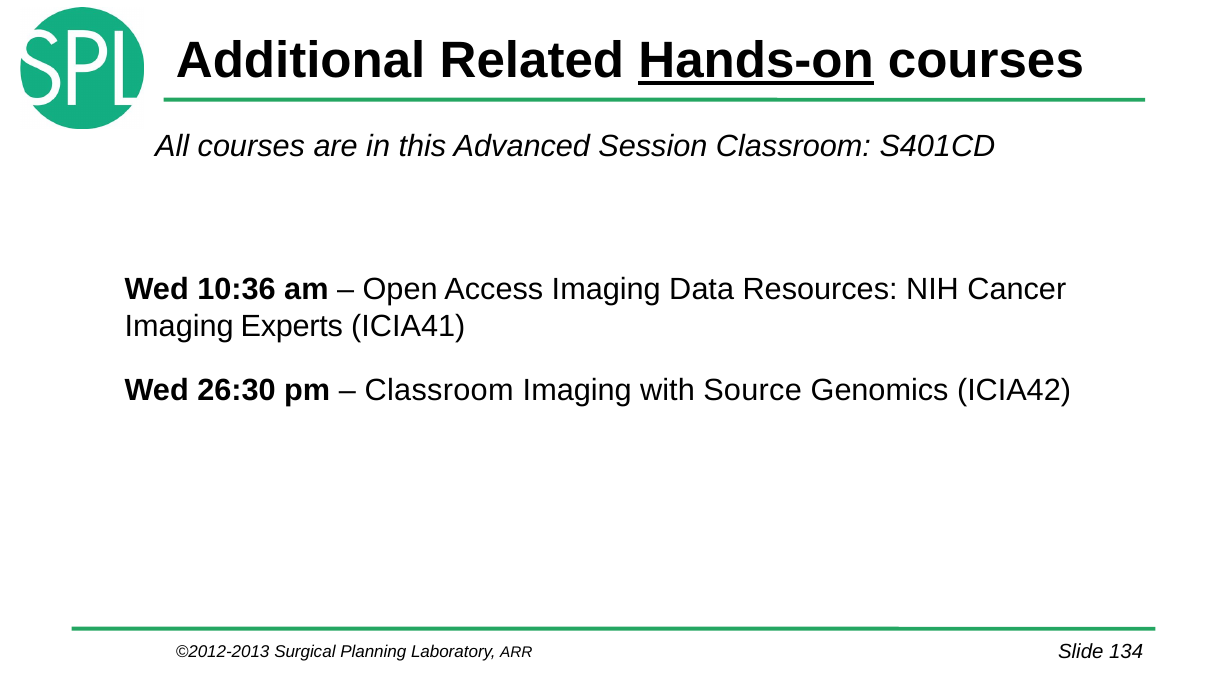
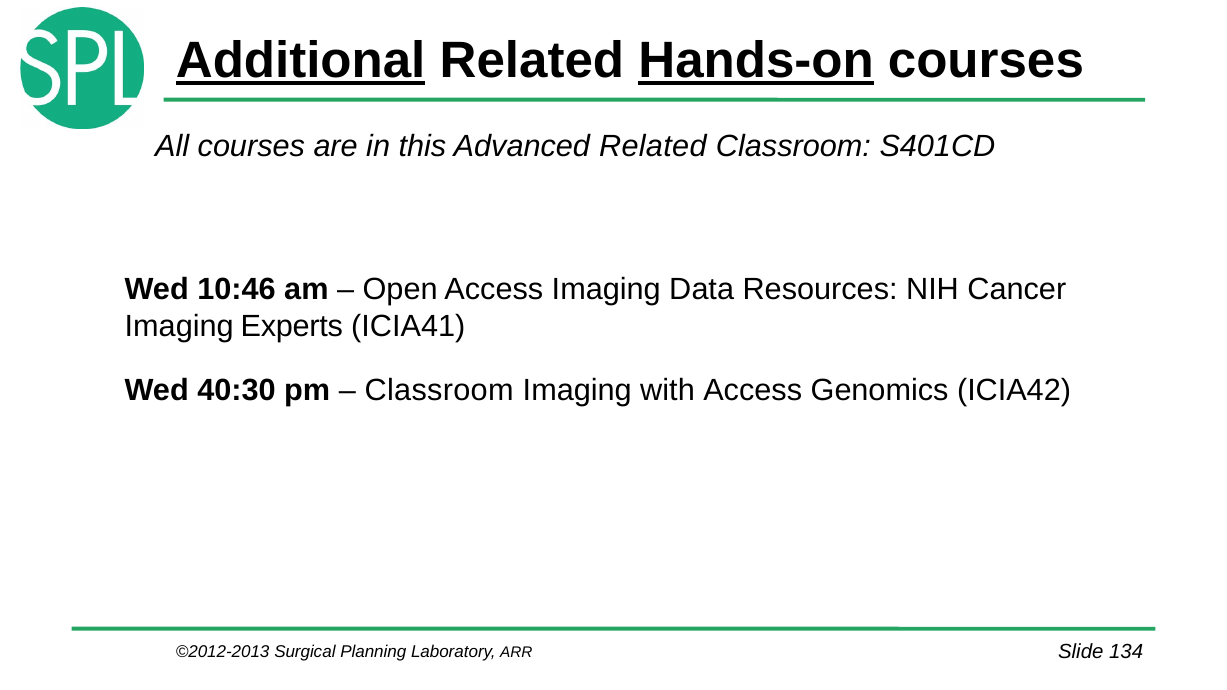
Additional underline: none -> present
Advanced Session: Session -> Related
10:36: 10:36 -> 10:46
26:30: 26:30 -> 40:30
with Source: Source -> Access
